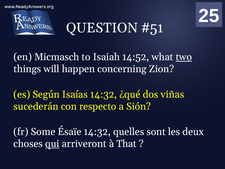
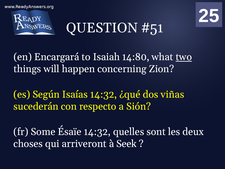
Micmasch: Micmasch -> Encargará
14:52: 14:52 -> 14:80
qui underline: present -> none
That: That -> Seek
